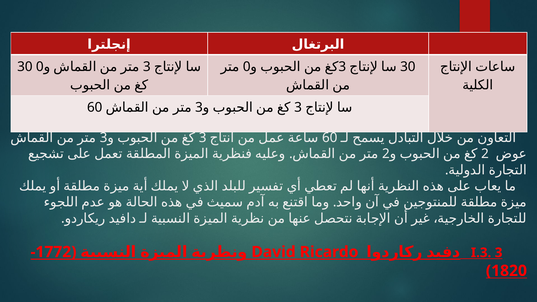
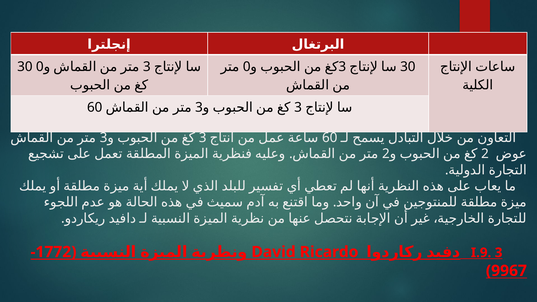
I.3: I.3 -> I.9
1820: 1820 -> 9967
